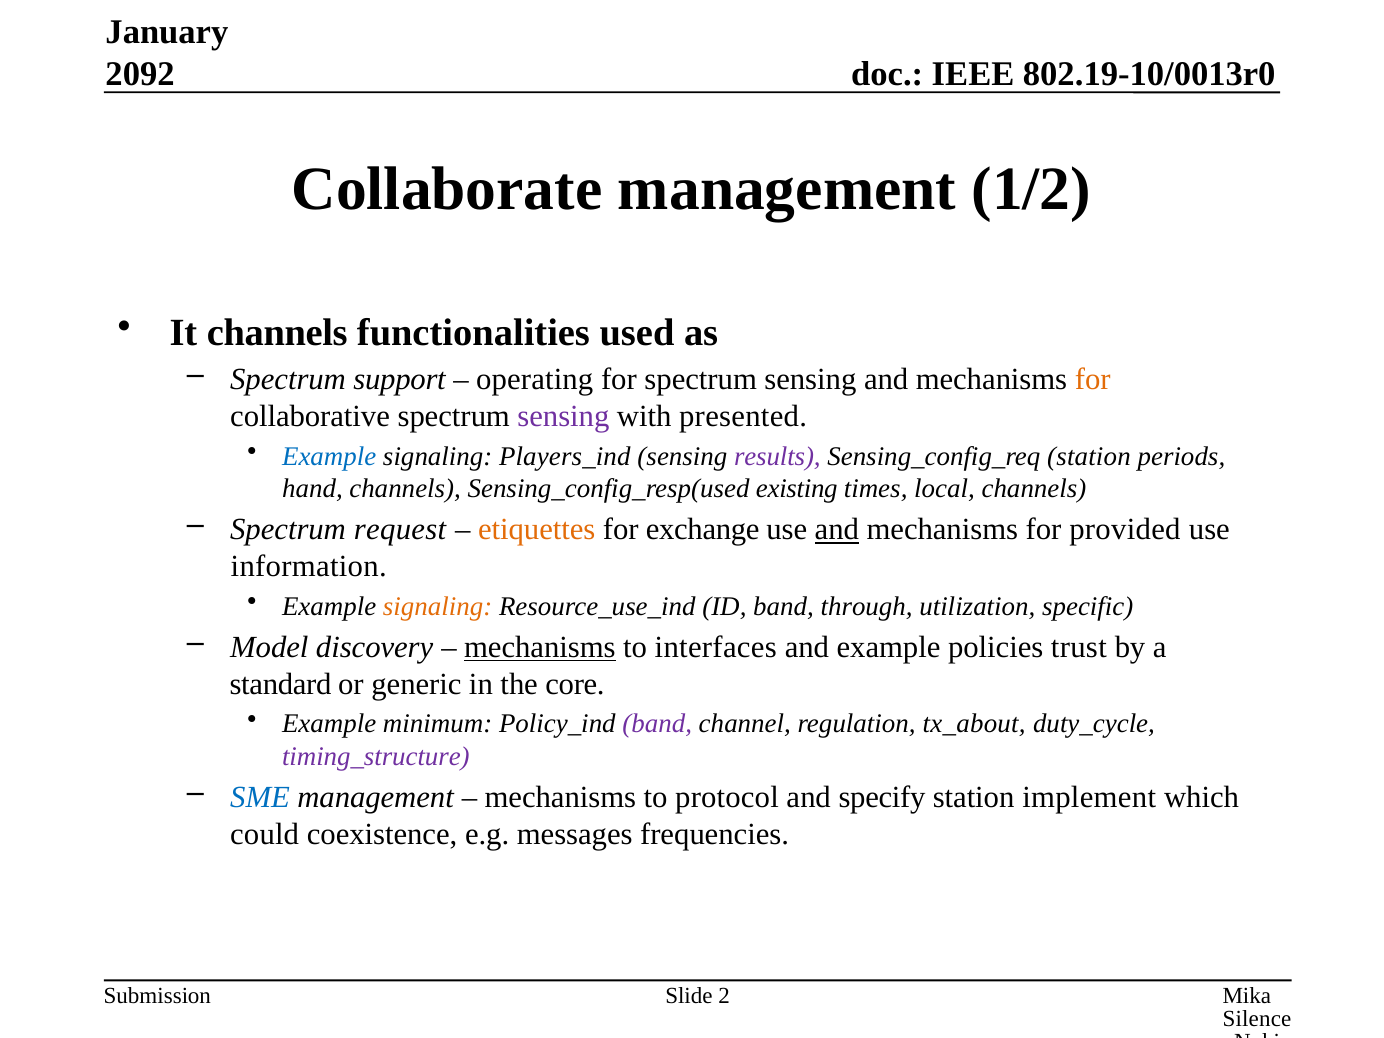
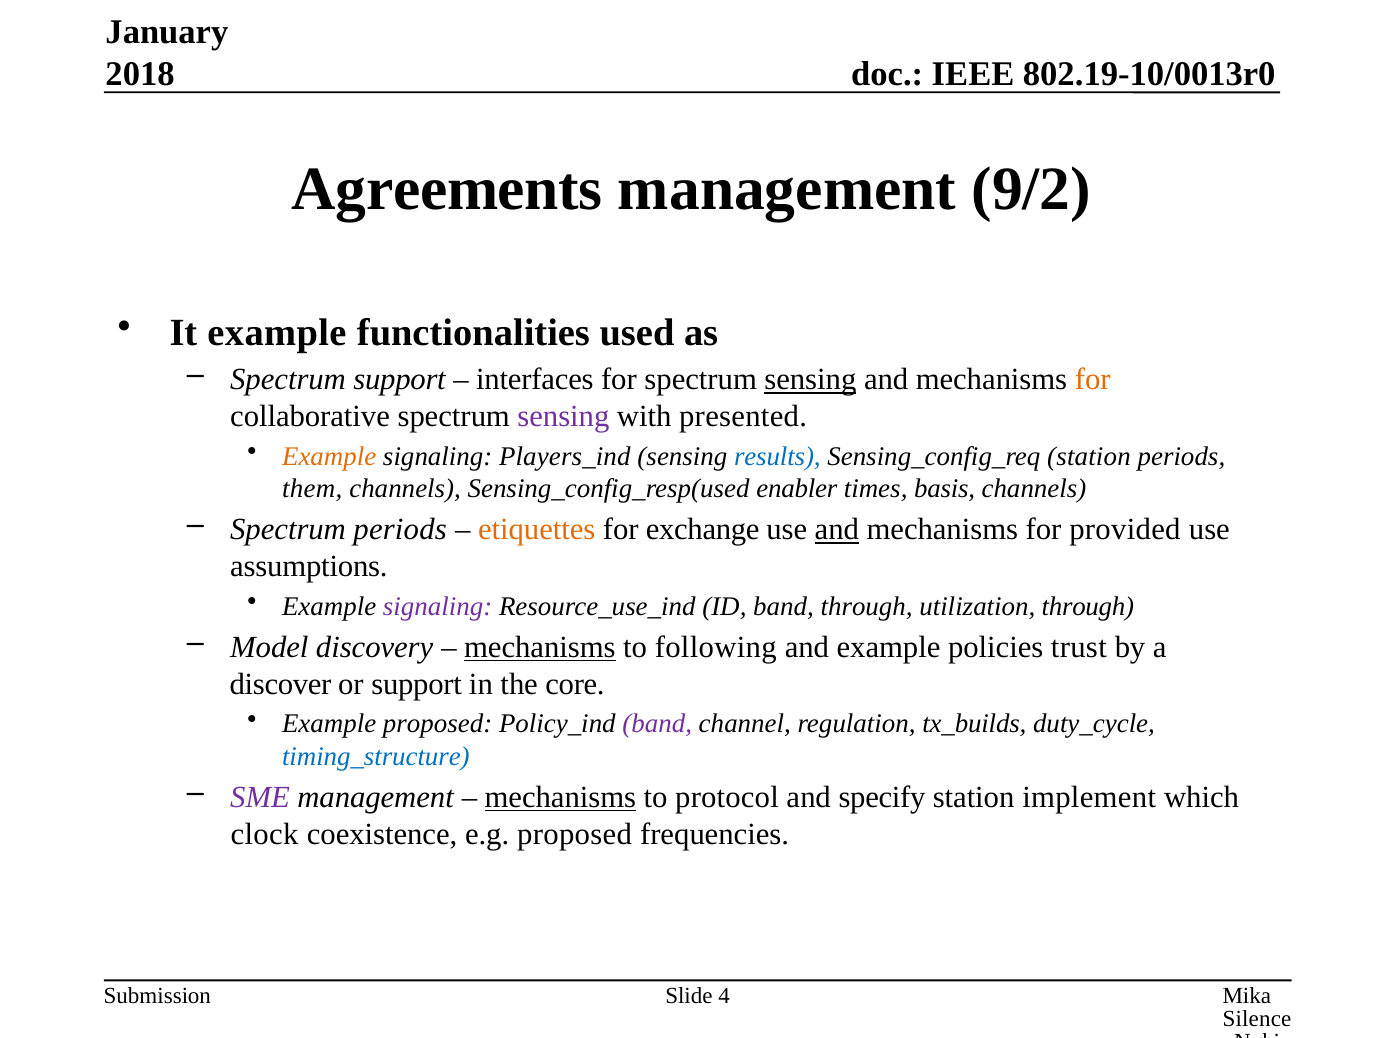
2092: 2092 -> 2018
Collaborate: Collaborate -> Agreements
1/2: 1/2 -> 9/2
It channels: channels -> example
operating: operating -> interfaces
sensing at (810, 380) underline: none -> present
Example at (329, 456) colour: blue -> orange
results colour: purple -> blue
hand: hand -> them
existing: existing -> enabler
local: local -> basis
Spectrum request: request -> periods
information: information -> assumptions
signaling at (438, 606) colour: orange -> purple
utilization specific: specific -> through
interfaces: interfaces -> following
standard: standard -> discover
or generic: generic -> support
Example minimum: minimum -> proposed
tx_about: tx_about -> tx_builds
timing_structure colour: purple -> blue
SME colour: blue -> purple
mechanisms at (560, 797) underline: none -> present
could: could -> clock
e.g messages: messages -> proposed
2: 2 -> 4
